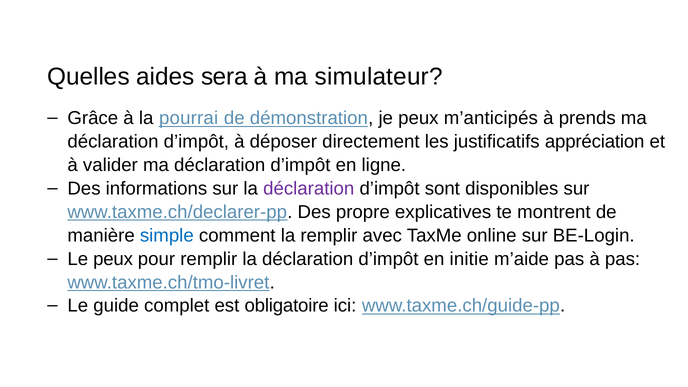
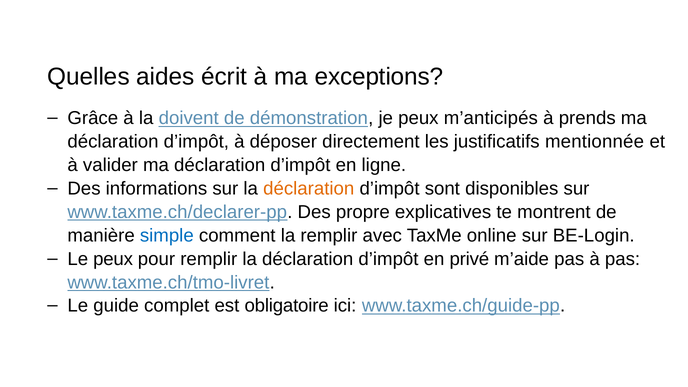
sera: sera -> écrit
simulateur: simulateur -> exceptions
pourrai: pourrai -> doivent
appréciation: appréciation -> mentionnée
déclaration at (309, 189) colour: purple -> orange
initie: initie -> privé
